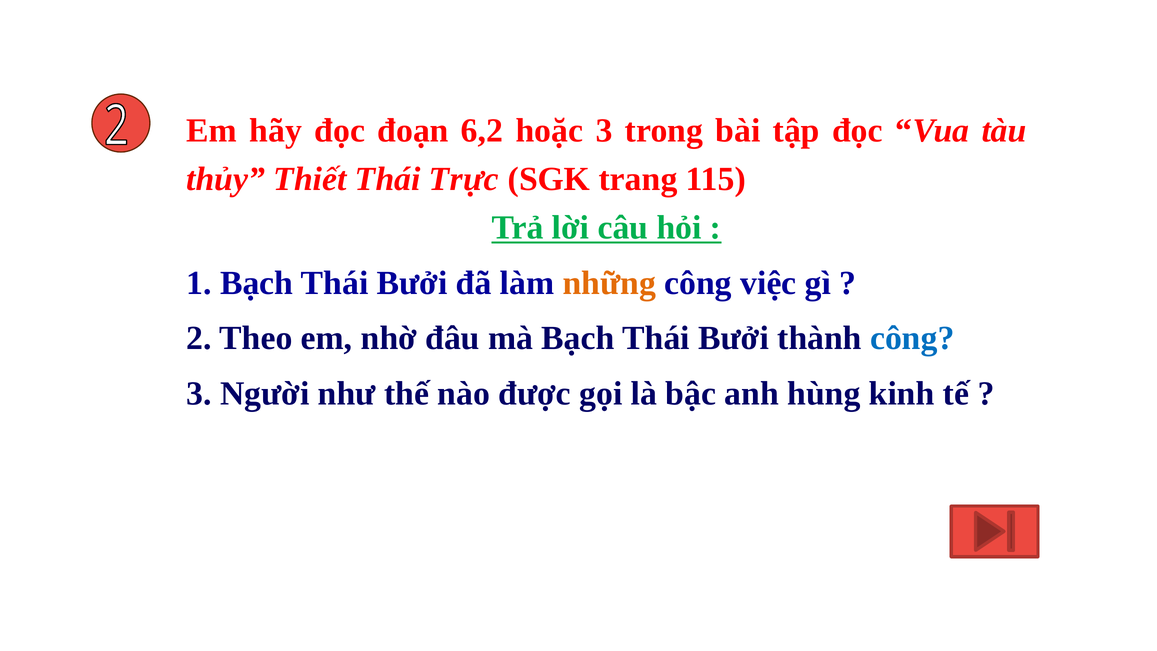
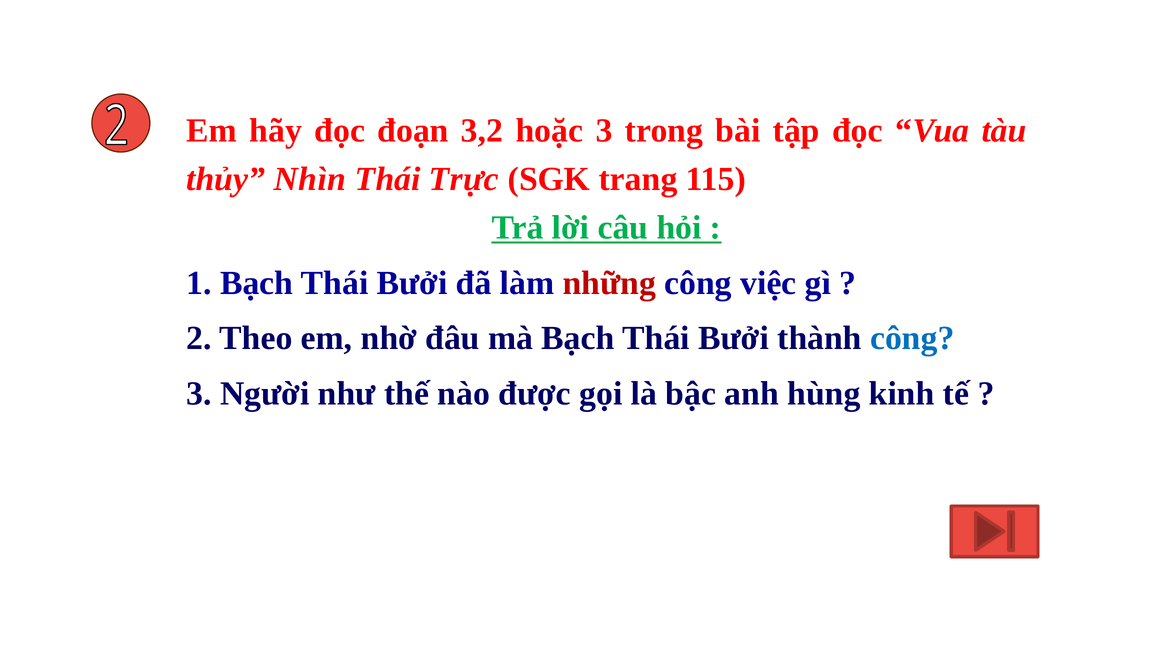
6,2: 6,2 -> 3,2
Thiết: Thiết -> Nhìn
những colour: orange -> red
